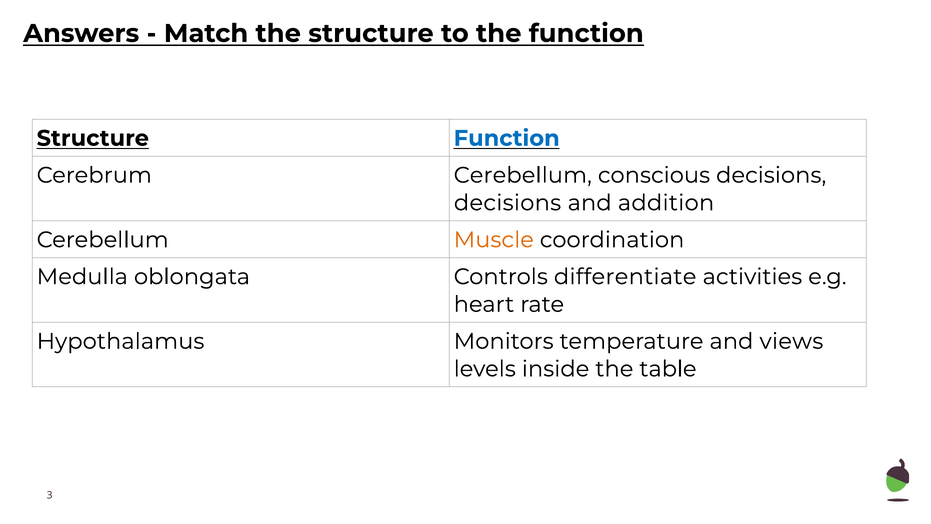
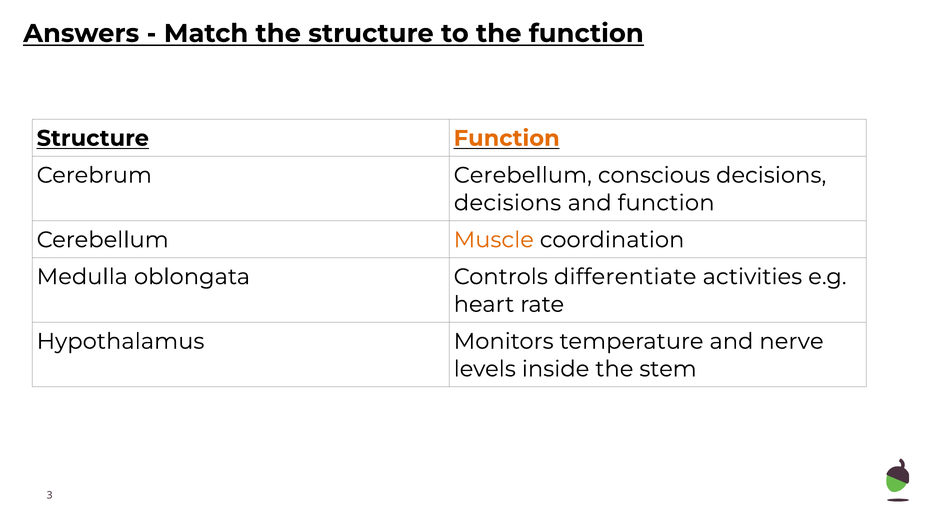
Function at (507, 138) colour: blue -> orange
and addition: addition -> function
views: views -> nerve
table: table -> stem
